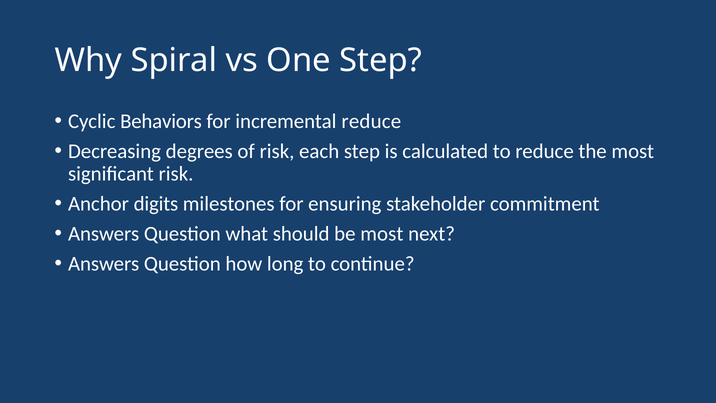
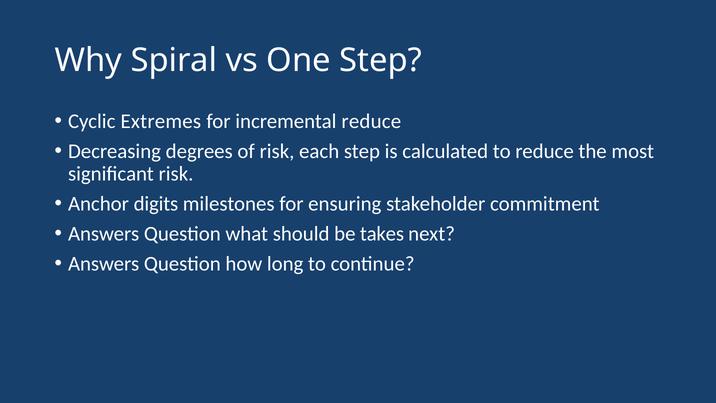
Behaviors: Behaviors -> Extremes
be most: most -> takes
